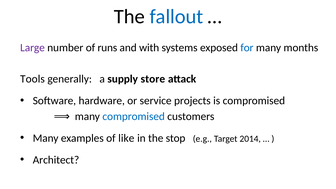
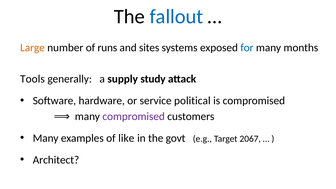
Large colour: purple -> orange
with: with -> sites
store: store -> study
projects: projects -> political
compromised at (134, 116) colour: blue -> purple
stop: stop -> govt
2014: 2014 -> 2067
